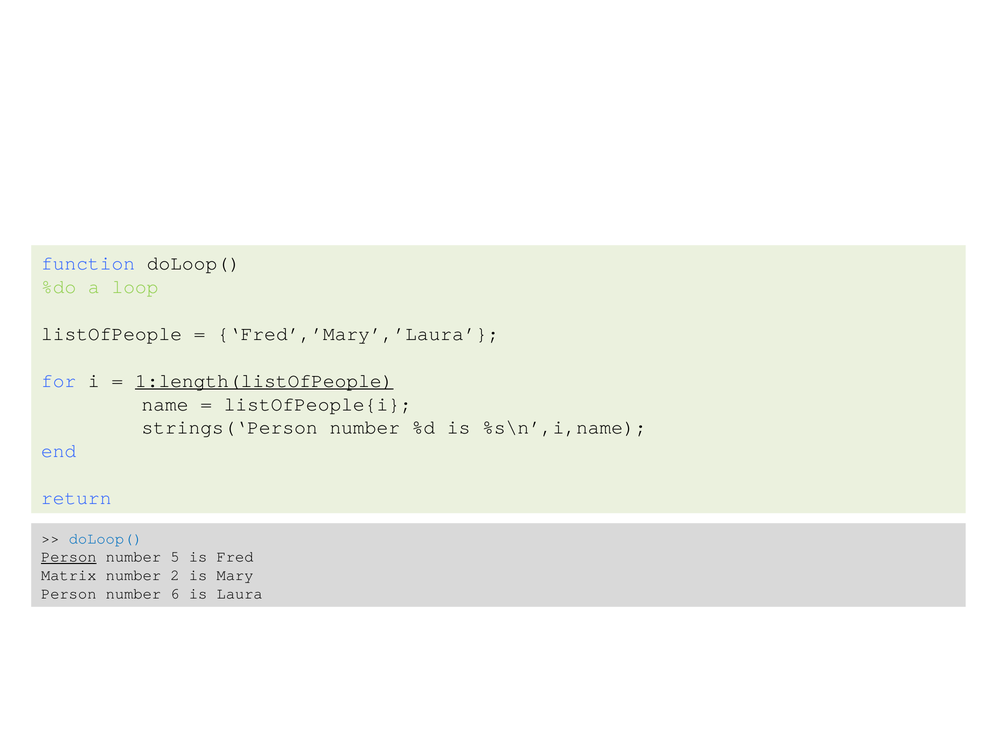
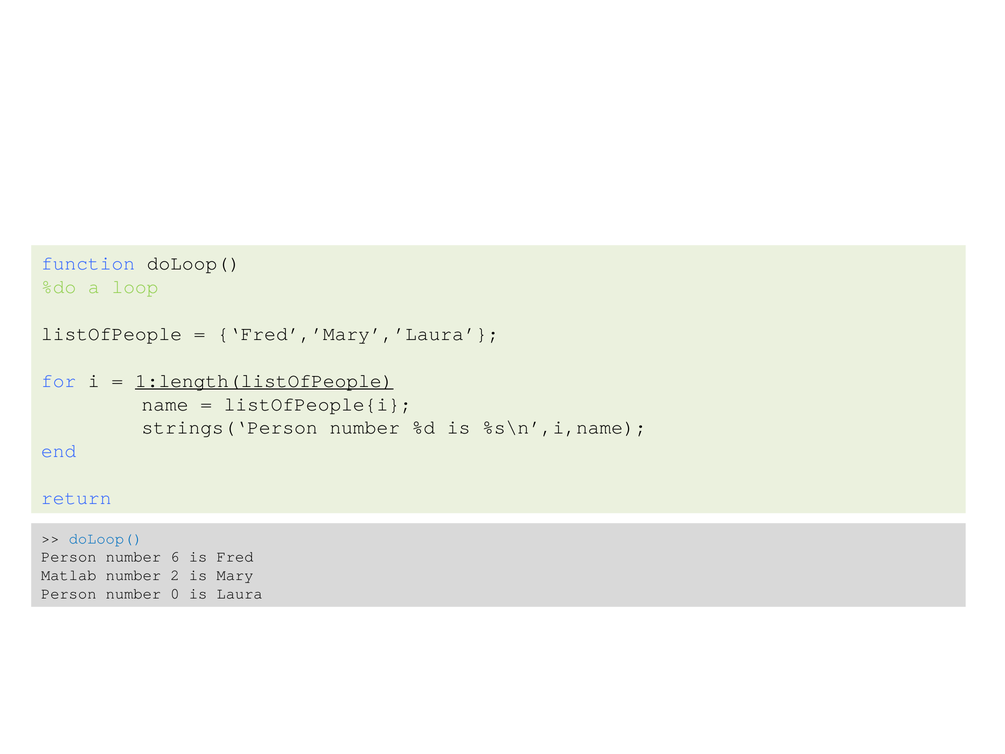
Person at (69, 557) underline: present -> none
5: 5 -> 6
Matrix: Matrix -> Matlab
6: 6 -> 0
